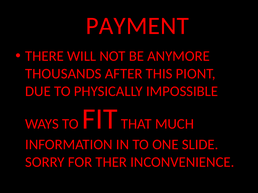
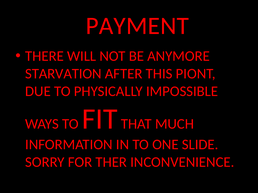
THOUSANDS: THOUSANDS -> STARVATION
